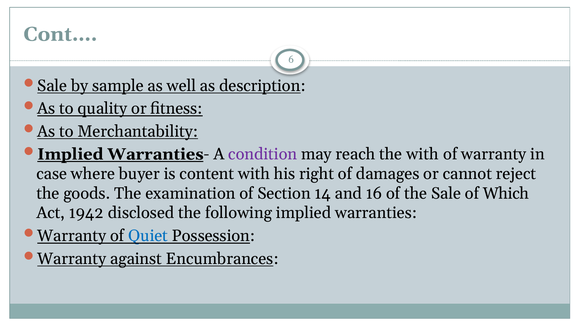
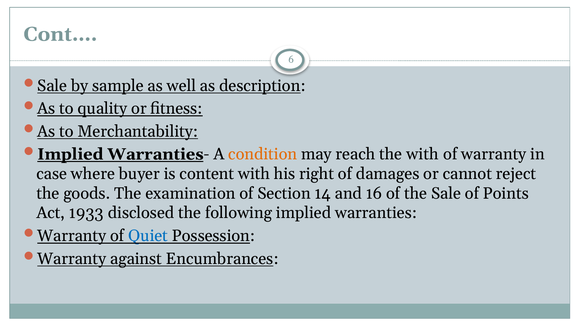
condition colour: purple -> orange
Which: Which -> Points
1942: 1942 -> 1933
